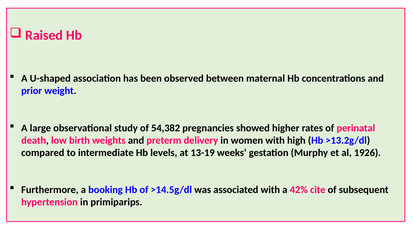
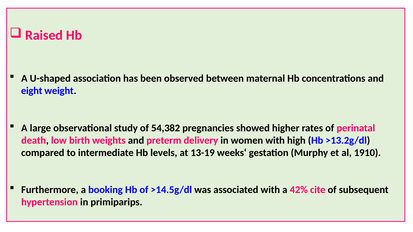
prior: prior -> eight
1926: 1926 -> 1910
